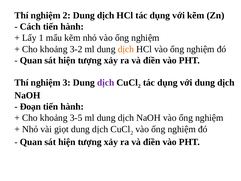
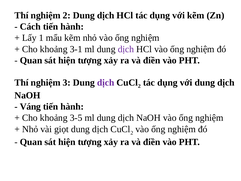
3-2: 3-2 -> 3-1
dịch at (126, 49) colour: orange -> purple
Đoạn: Đoạn -> Váng
